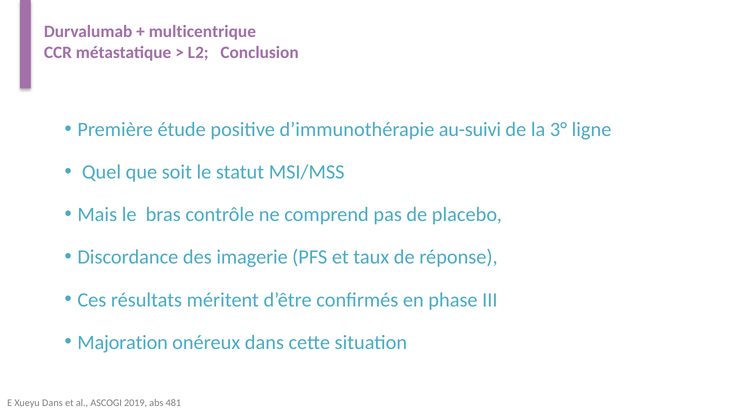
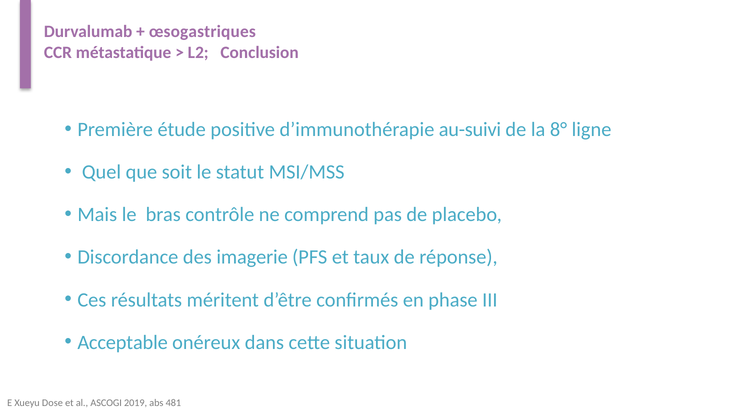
multicentrique: multicentrique -> œsogastriques
3°: 3° -> 8°
Majoration: Majoration -> Acceptable
Xueyu Dans: Dans -> Dose
